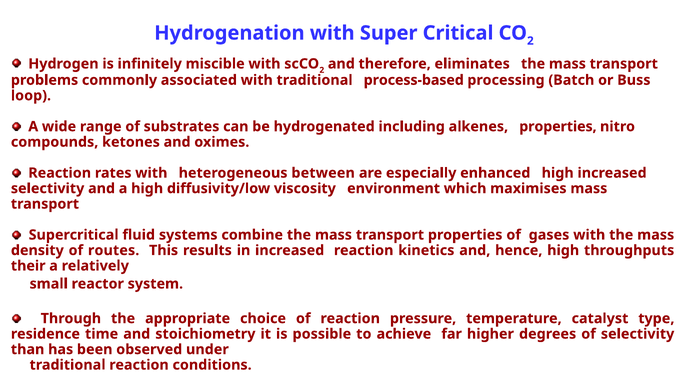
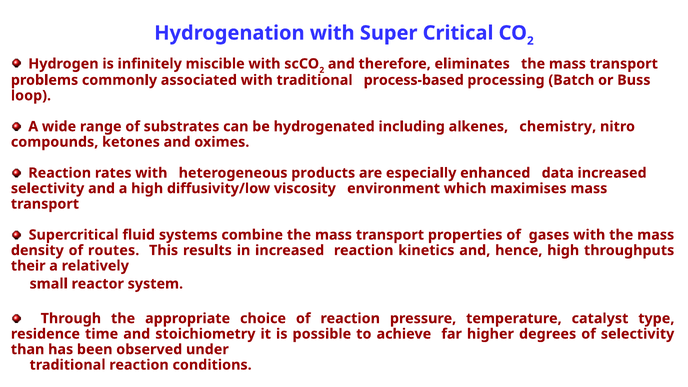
alkenes properties: properties -> chemistry
between: between -> products
enhanced high: high -> data
